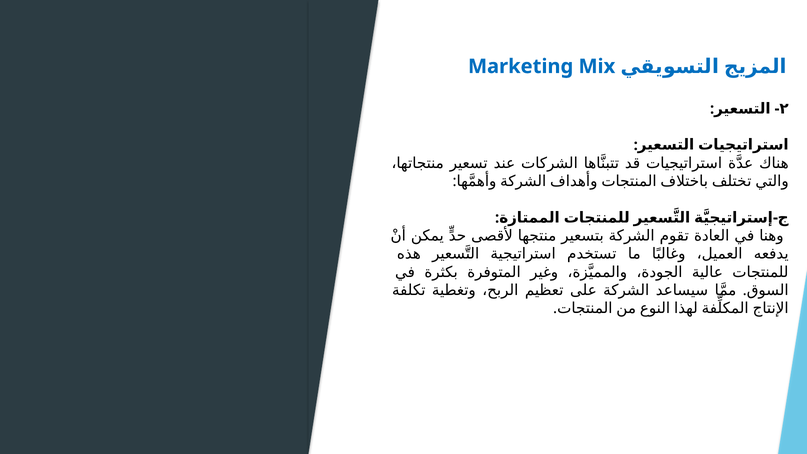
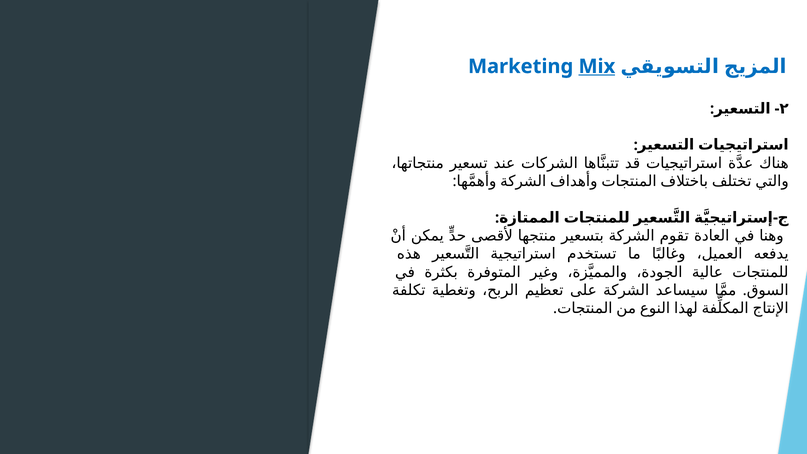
Mix underline: none -> present
